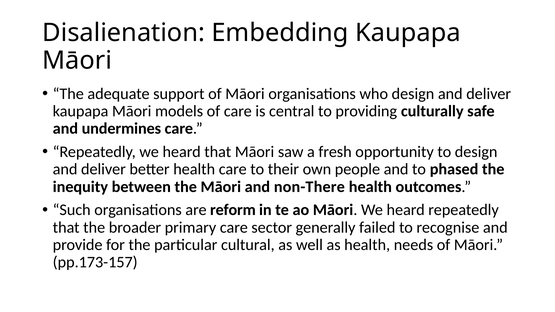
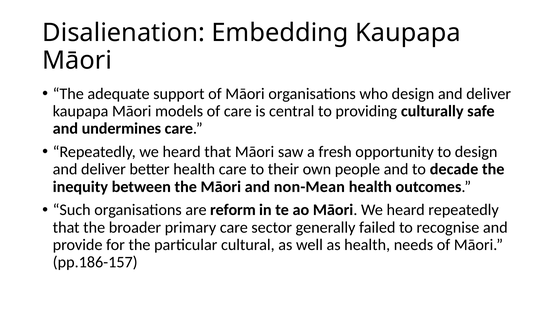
phased: phased -> decade
non-There: non-There -> non-Mean
pp.173-157: pp.173-157 -> pp.186-157
